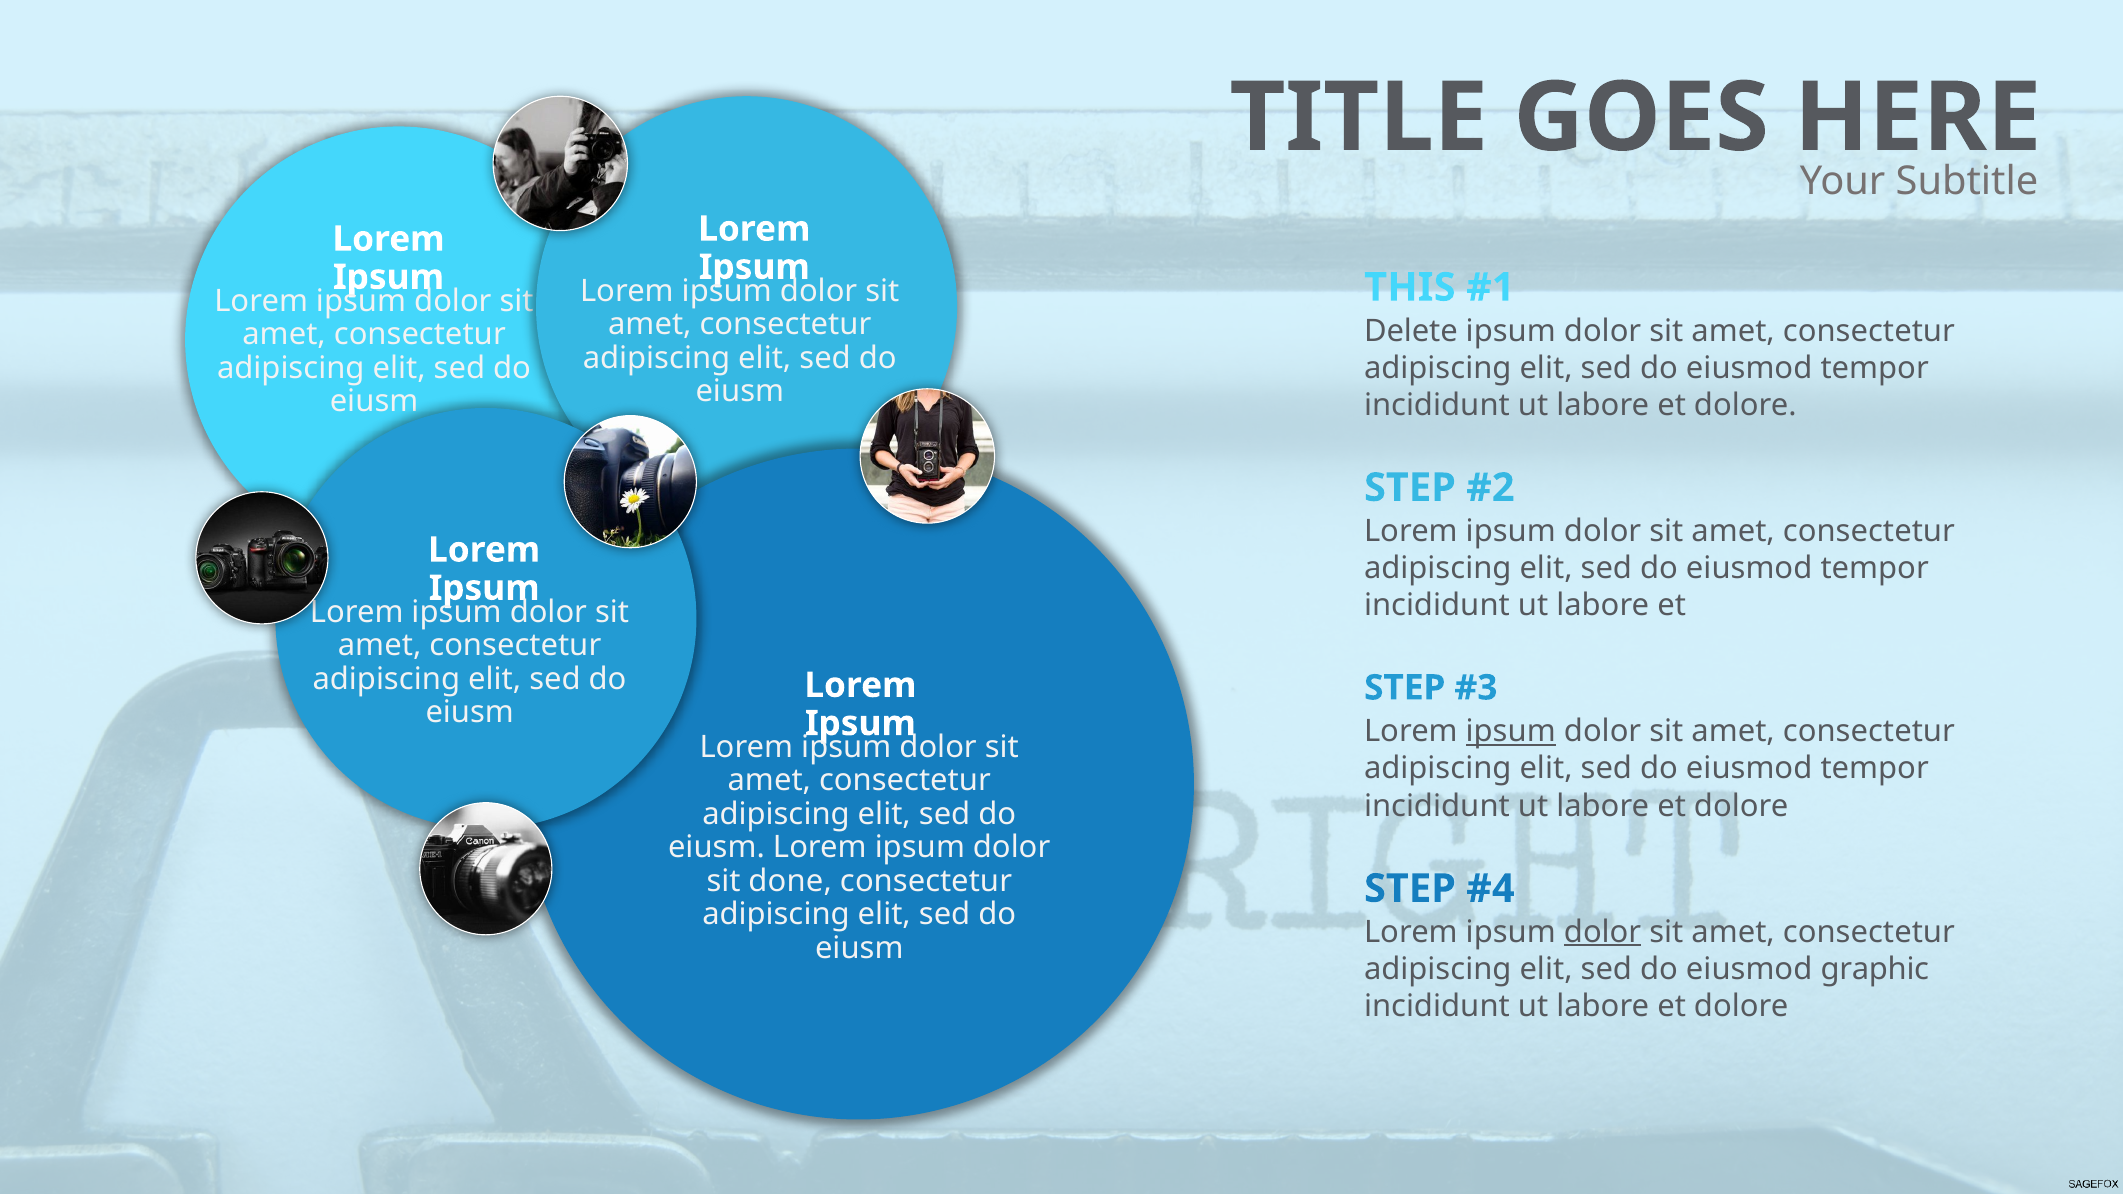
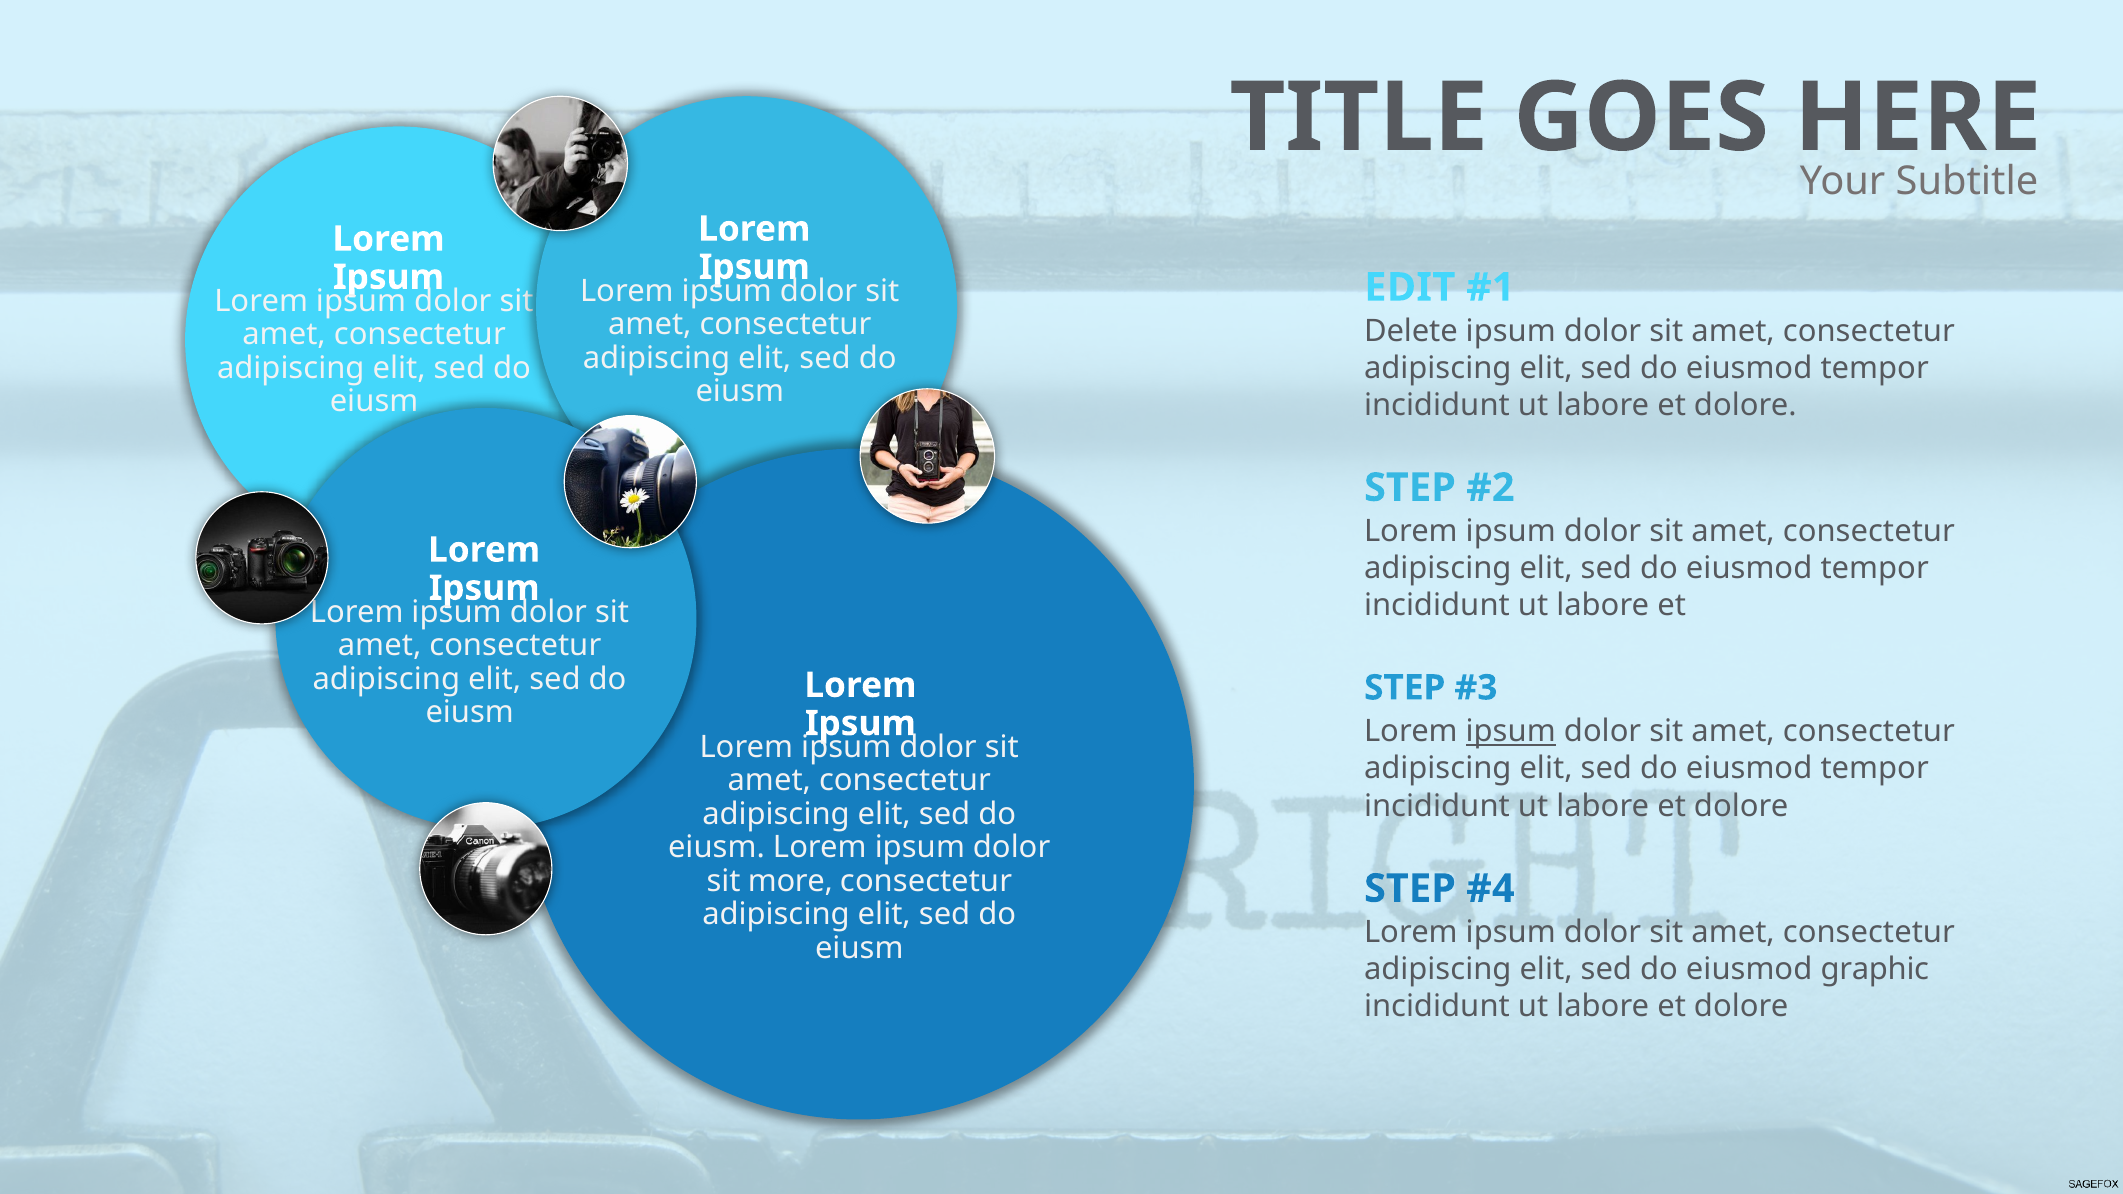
THIS: THIS -> EDIT
done: done -> more
dolor at (1603, 932) underline: present -> none
